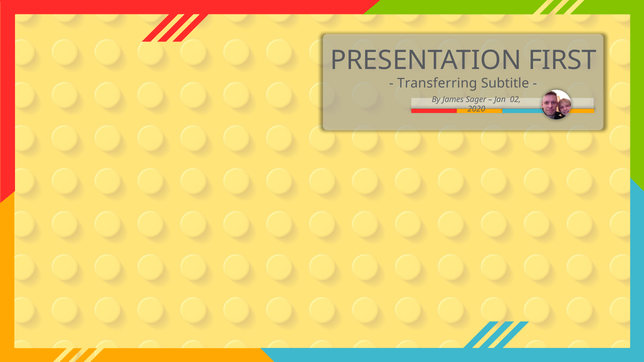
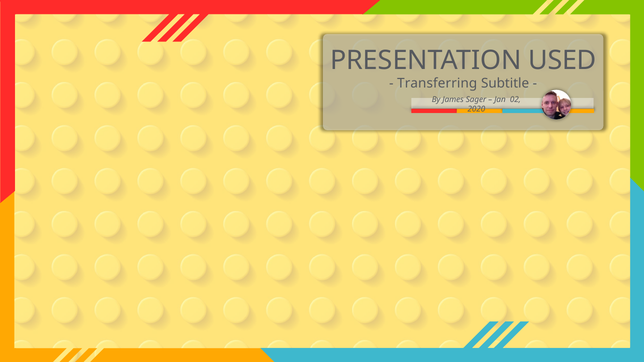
FIRST: FIRST -> USED
